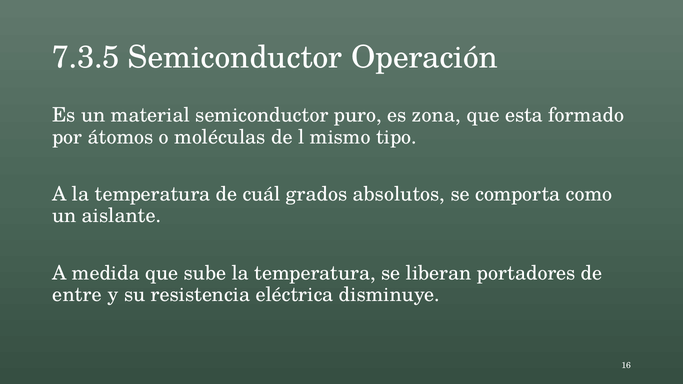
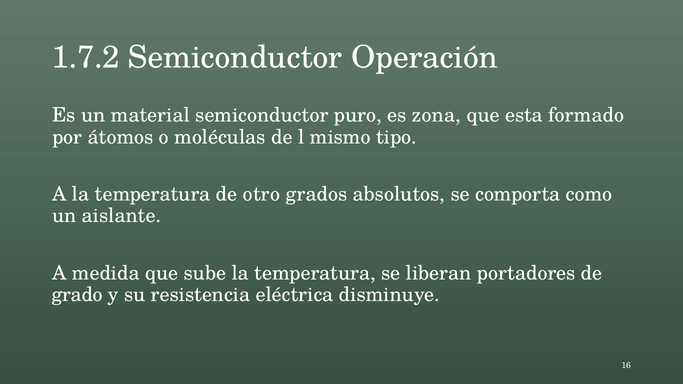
7.3.5: 7.3.5 -> 1.7.2
cuál: cuál -> otro
entre: entre -> grado
